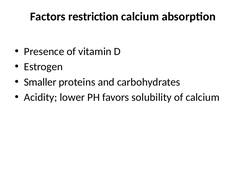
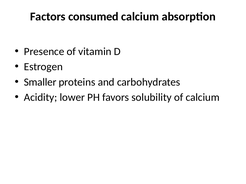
restriction: restriction -> consumed
